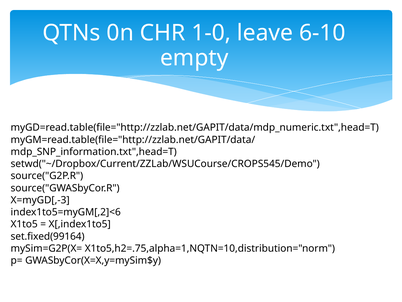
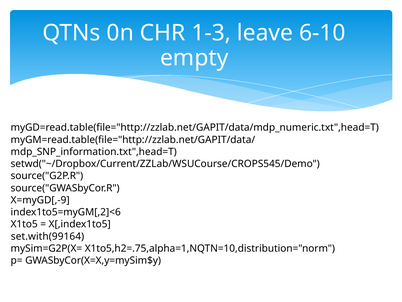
1-0: 1-0 -> 1-3
X=myGD[,-3: X=myGD[,-3 -> X=myGD[,-9
set.fixed(99164: set.fixed(99164 -> set.with(99164
